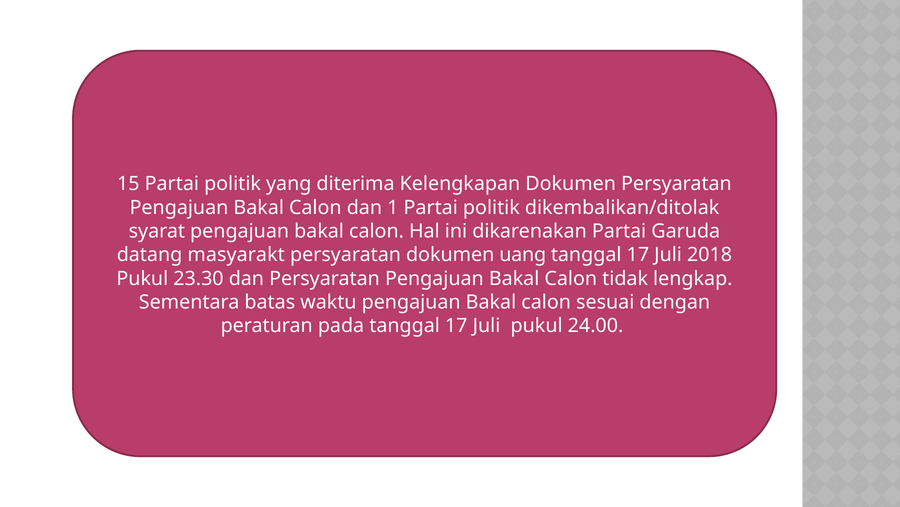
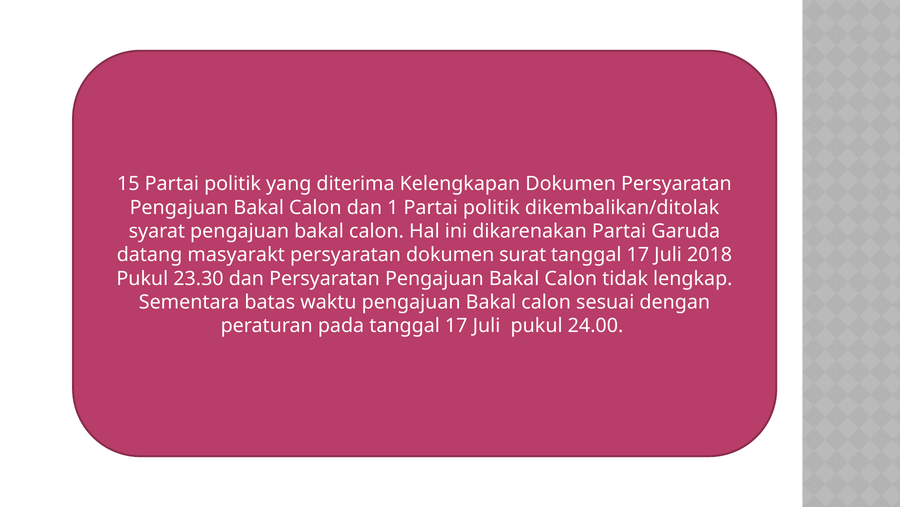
uang: uang -> surat
